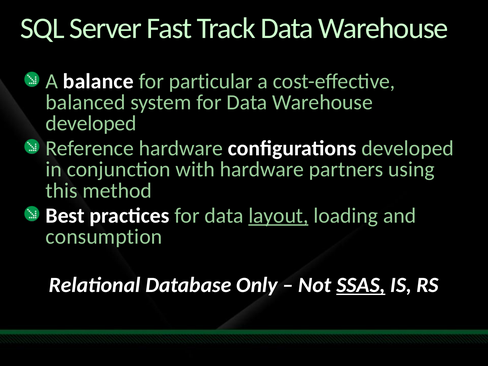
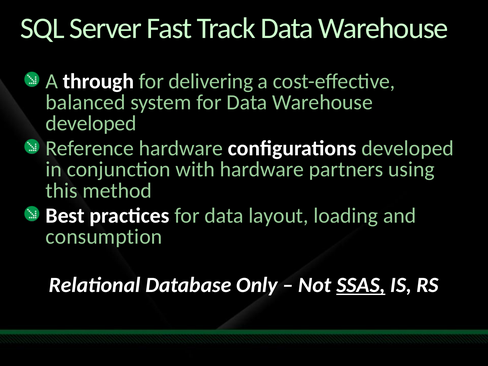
balance: balance -> through
particular: particular -> delivering
layout underline: present -> none
